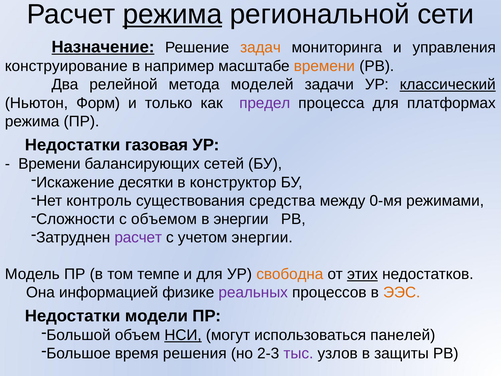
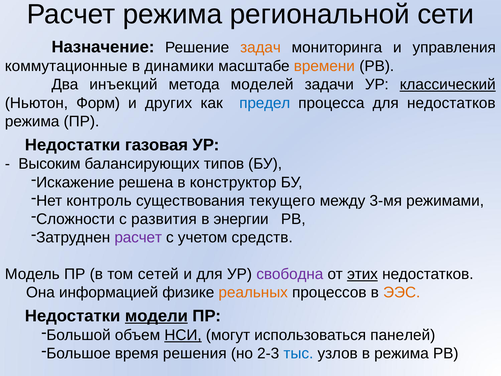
режима at (172, 14) underline: present -> none
Назначение underline: present -> none
конструирование: конструирование -> коммутационные
например: например -> динамики
релейной: релейной -> инъекций
только: только -> других
предел colour: purple -> blue
для платформах: платформах -> недостатков
Времени at (49, 164): Времени -> Высоким
сетей: сетей -> типов
десятки: десятки -> решена
средства: средства -> текущего
0-мя: 0-мя -> 3-мя
объемом: объемом -> развития
учетом энергии: энергии -> средств
темпе: темпе -> сетей
свободна colour: orange -> purple
реальных colour: purple -> orange
модели underline: none -> present
тыс colour: purple -> blue
в защиты: защиты -> режима
